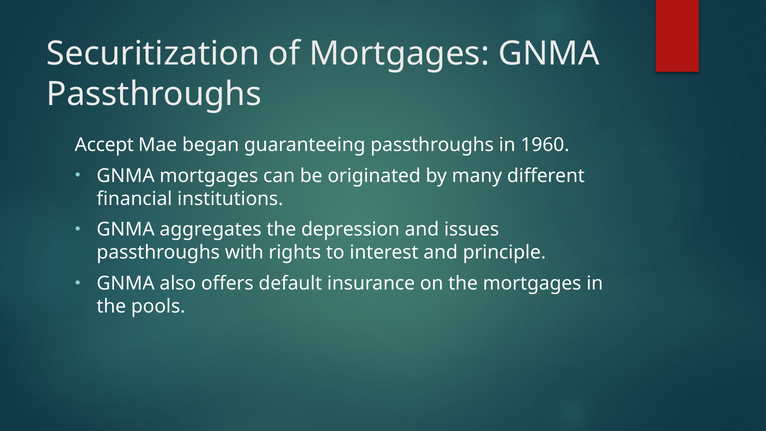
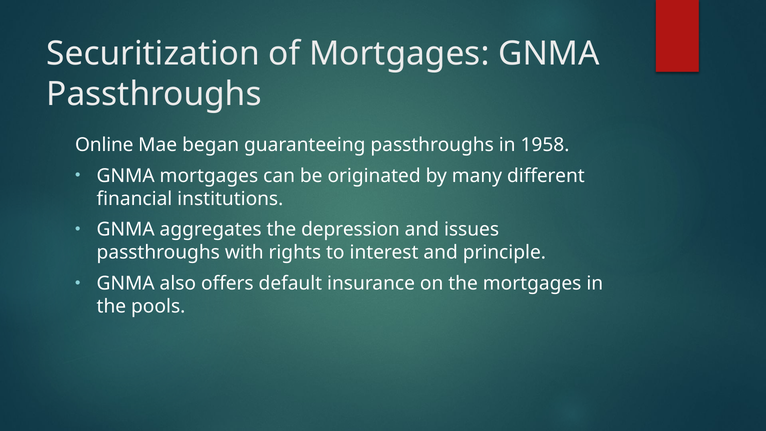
Accept: Accept -> Online
1960: 1960 -> 1958
